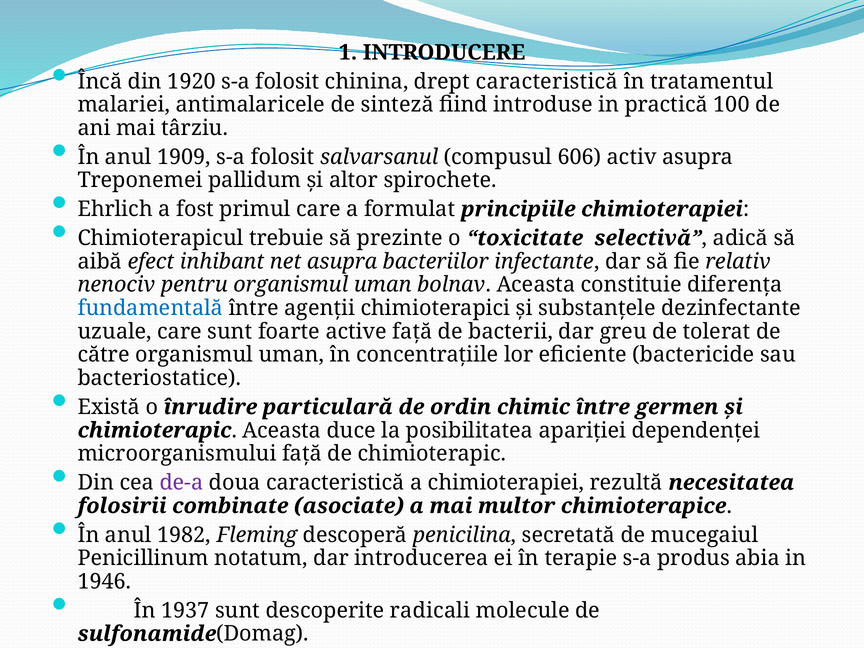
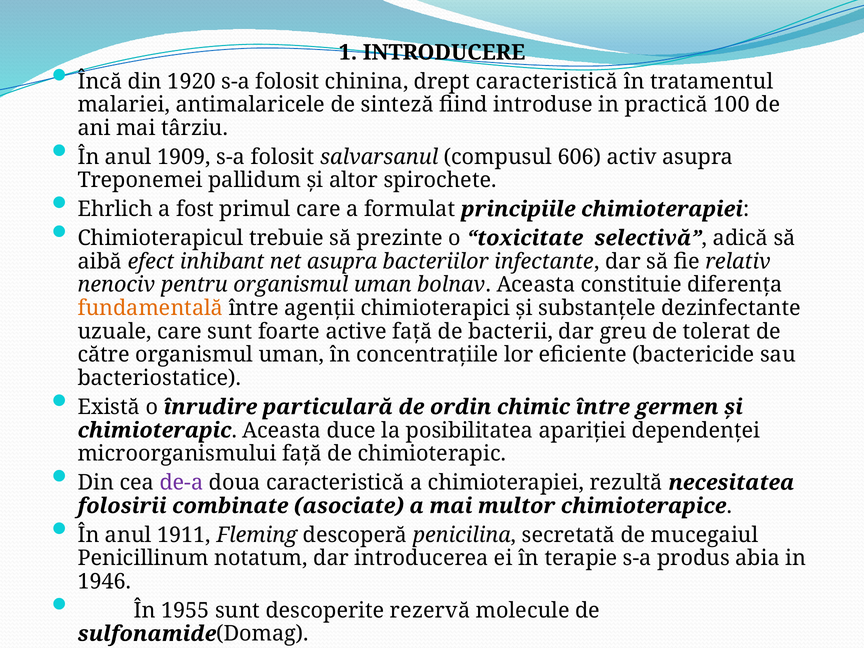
fundamentală colour: blue -> orange
1982: 1982 -> 1911
1937: 1937 -> 1955
radicali: radicali -> rezervă
